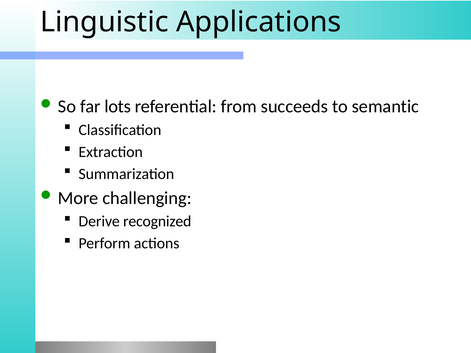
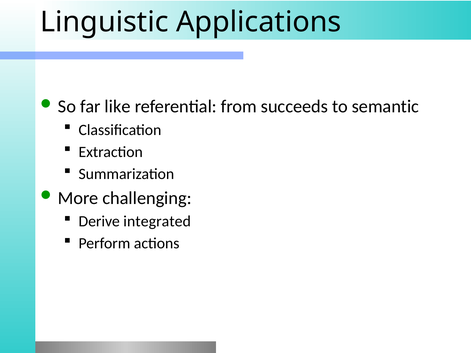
lots: lots -> like
recognized: recognized -> integrated
